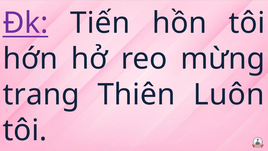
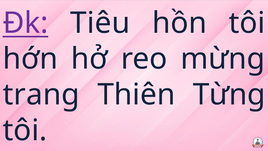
Tiến: Tiến -> Tiêu
Luôn: Luôn -> Từng
